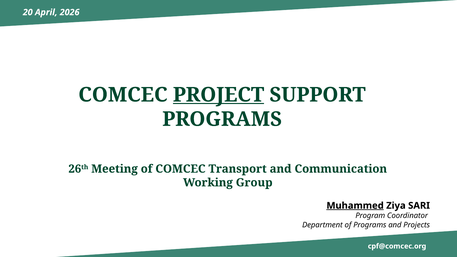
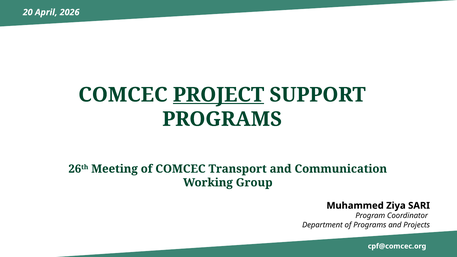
Muhammed underline: present -> none
